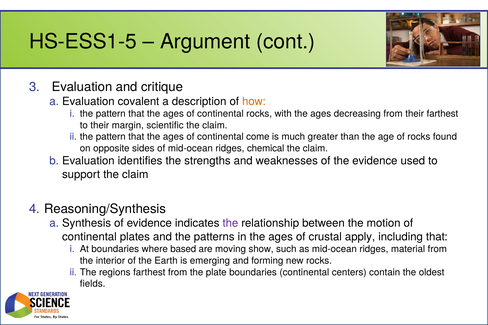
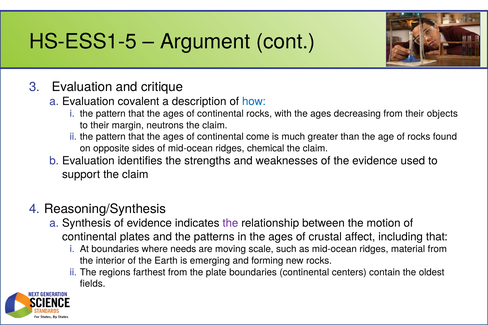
how colour: orange -> blue
their farthest: farthest -> objects
scientific: scientific -> neutrons
apply: apply -> affect
based: based -> needs
show: show -> scale
